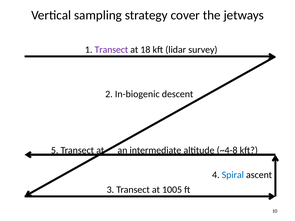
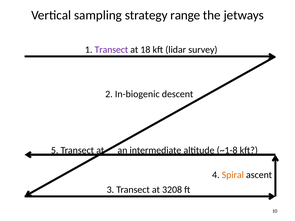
cover: cover -> range
~4-8: ~4-8 -> ~1-8
Spiral colour: blue -> orange
1005: 1005 -> 3208
